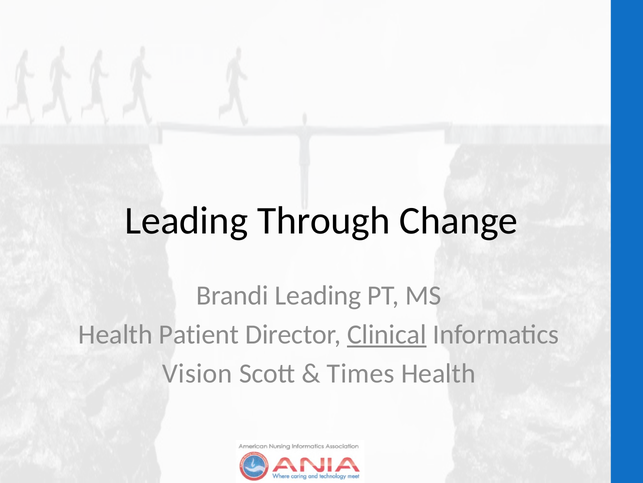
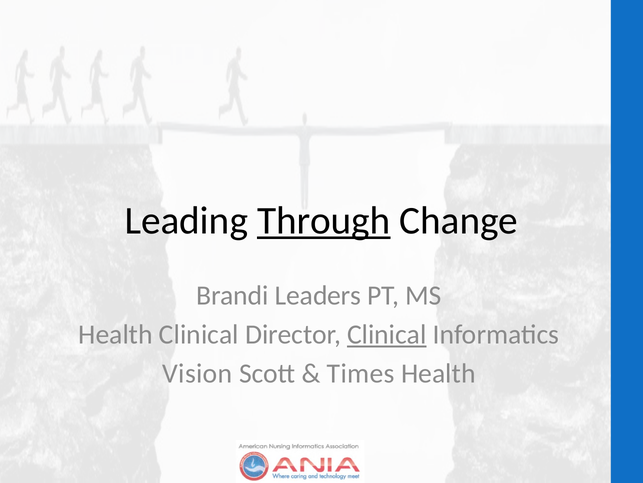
Through underline: none -> present
Brandi Leading: Leading -> Leaders
Health Patient: Patient -> Clinical
